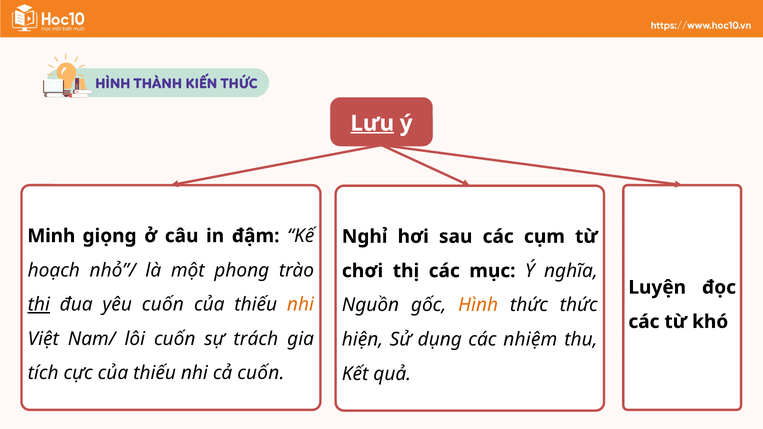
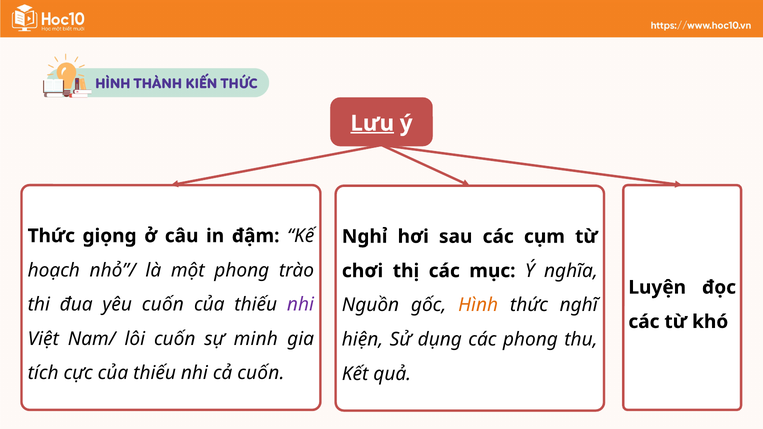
Minh at (51, 236): Minh -> Thức
thi underline: present -> none
nhi at (300, 305) colour: orange -> purple
thức thức: thức -> nghĩ
trách: trách -> minh
các nhiệm: nhiệm -> phong
